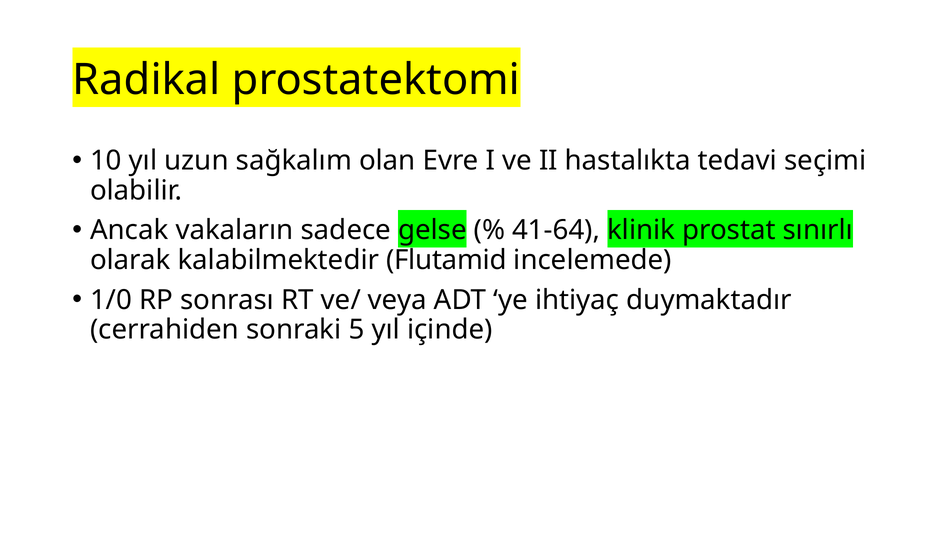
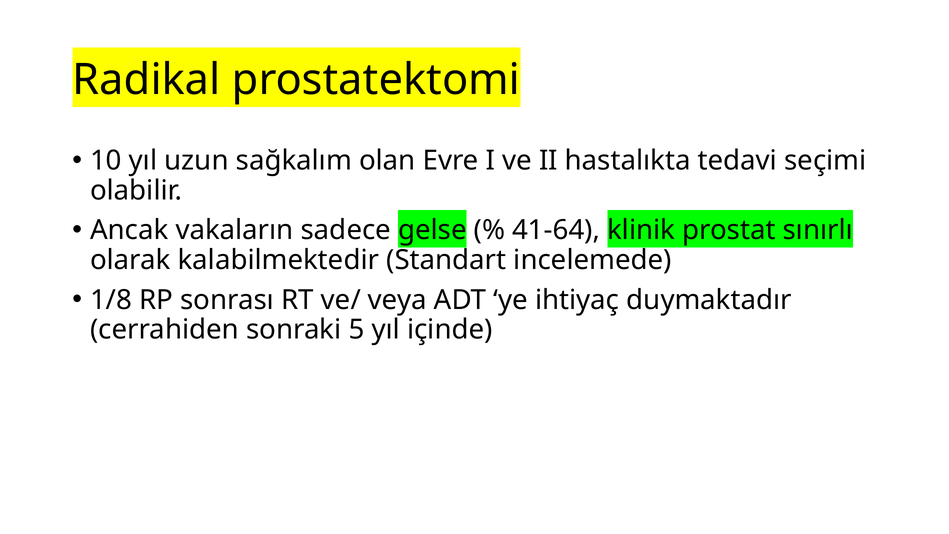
Flutamid: Flutamid -> Standart
1/0: 1/0 -> 1/8
